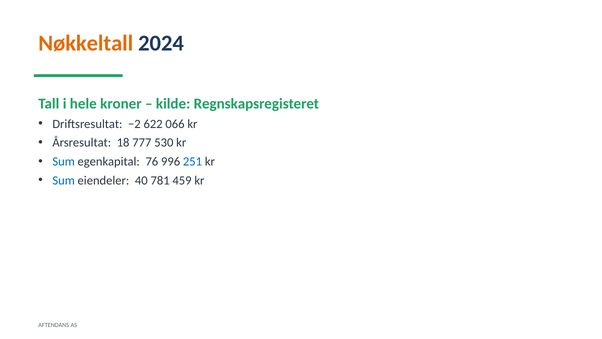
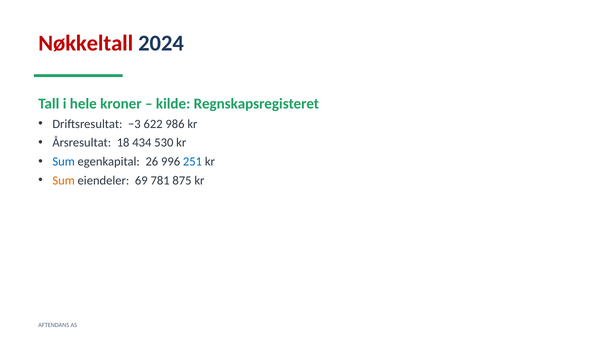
Nøkkeltall colour: orange -> red
−2: −2 -> −3
066: 066 -> 986
777: 777 -> 434
76: 76 -> 26
Sum at (64, 180) colour: blue -> orange
40: 40 -> 69
459: 459 -> 875
